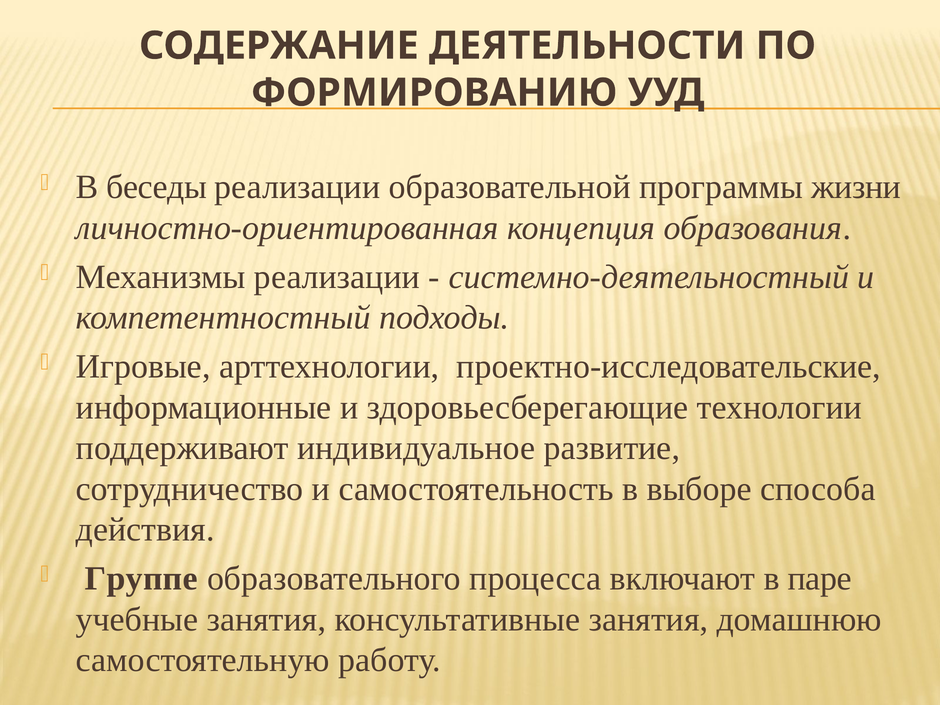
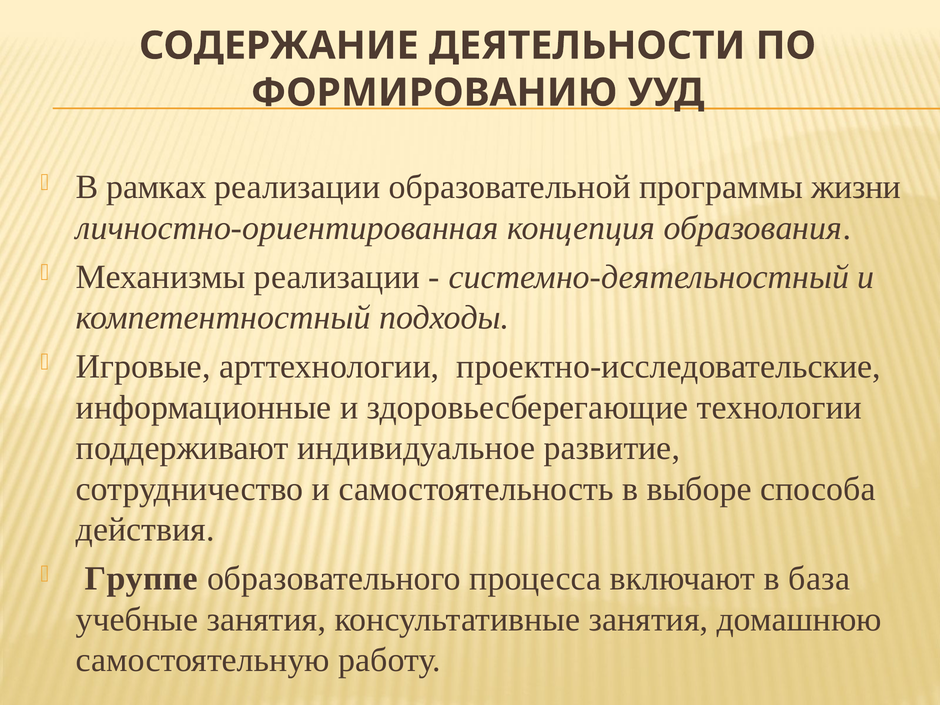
беседы: беседы -> рамках
паре: паре -> база
